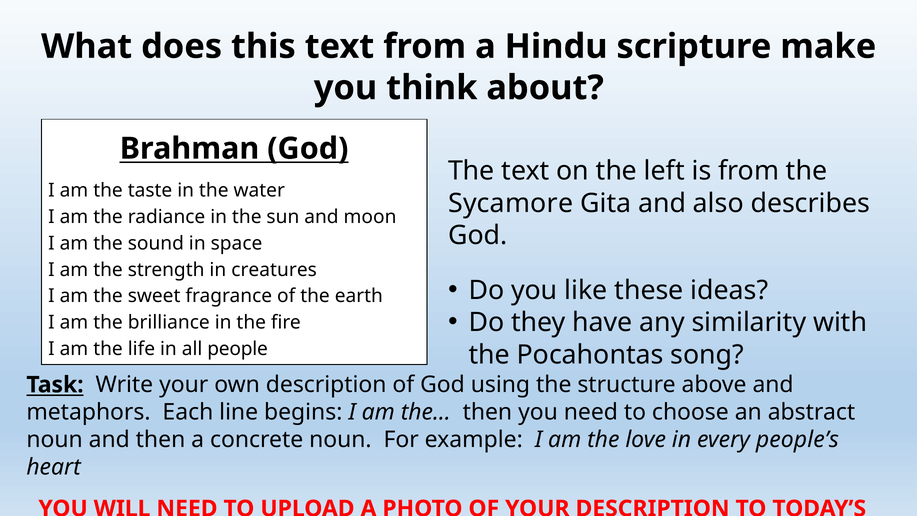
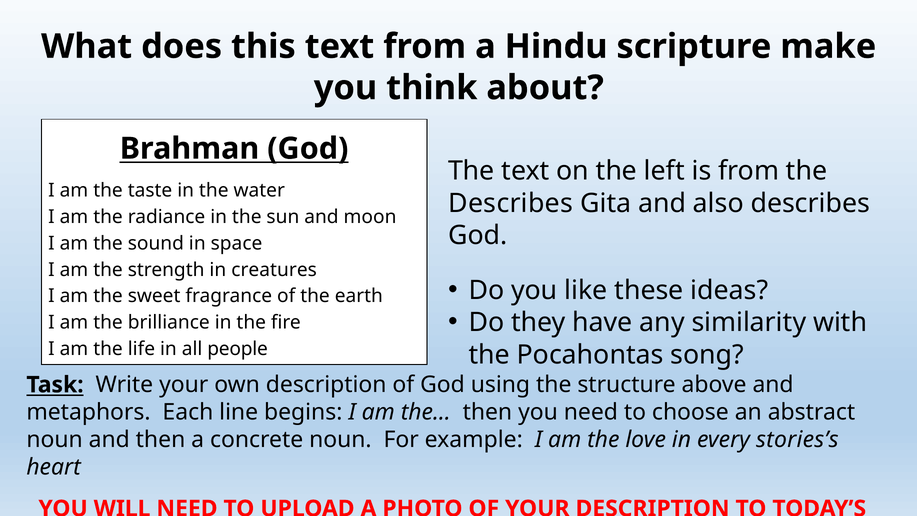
Sycamore at (511, 203): Sycamore -> Describes
people’s: people’s -> stories’s
